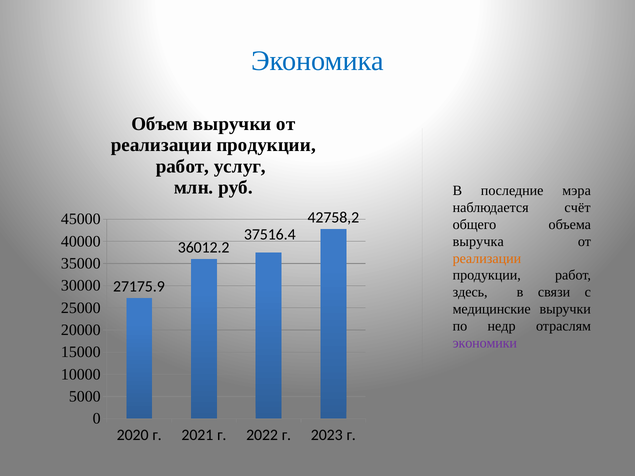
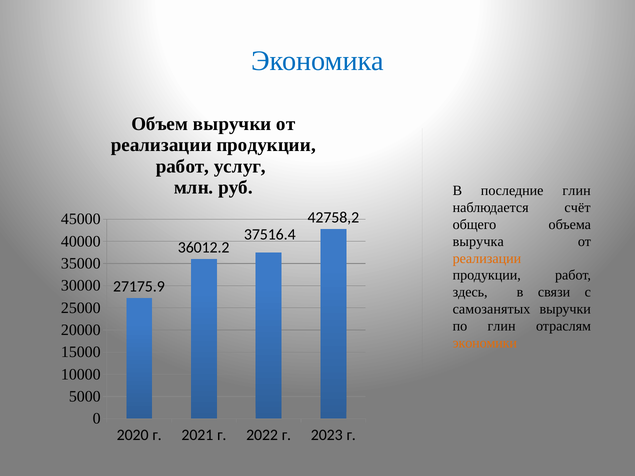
последние мэра: мэра -> глин
медицинские: медицинские -> самозанятых
по недр: недр -> глин
экономики colour: purple -> orange
